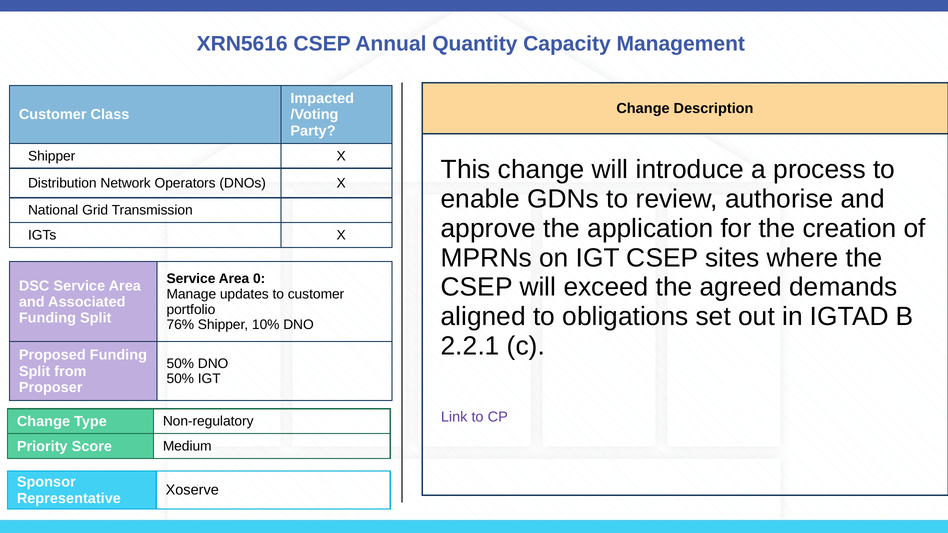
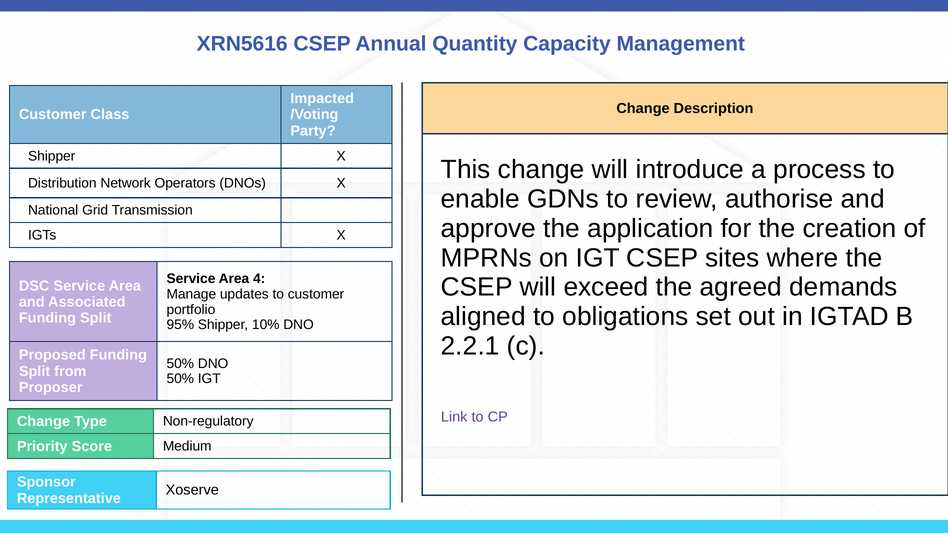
0: 0 -> 4
76%: 76% -> 95%
